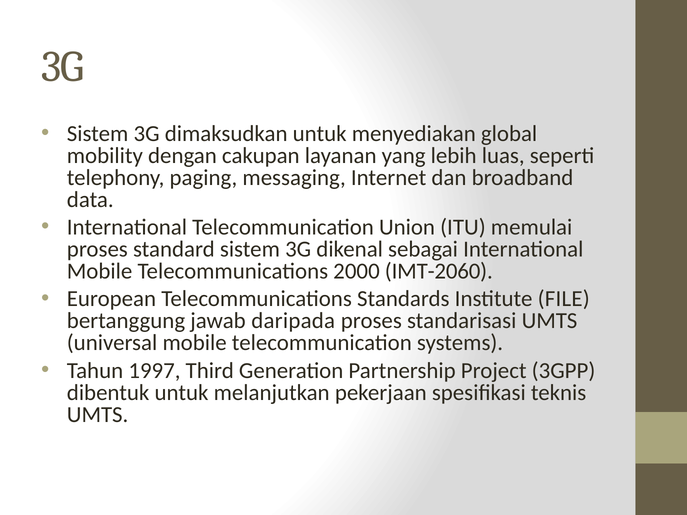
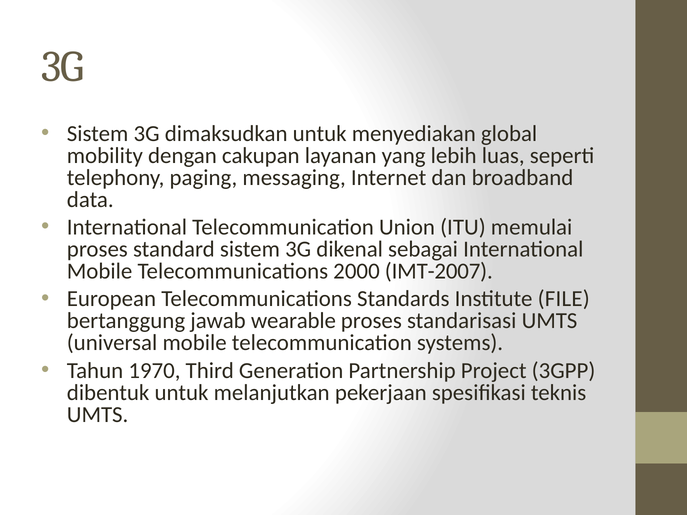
IMT-2060: IMT-2060 -> IMT-2007
daripada: daripada -> wearable
1997: 1997 -> 1970
